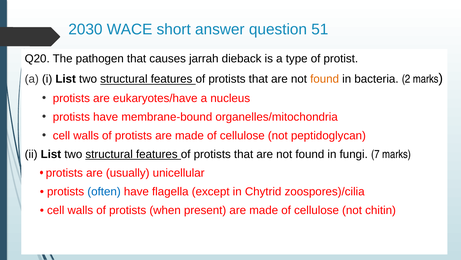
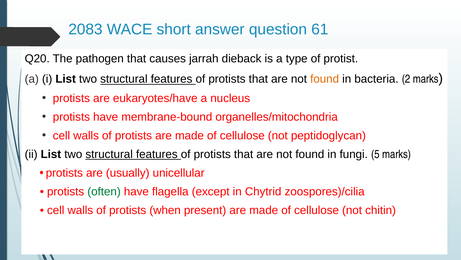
2030: 2030 -> 2083
51: 51 -> 61
7: 7 -> 5
often colour: blue -> green
